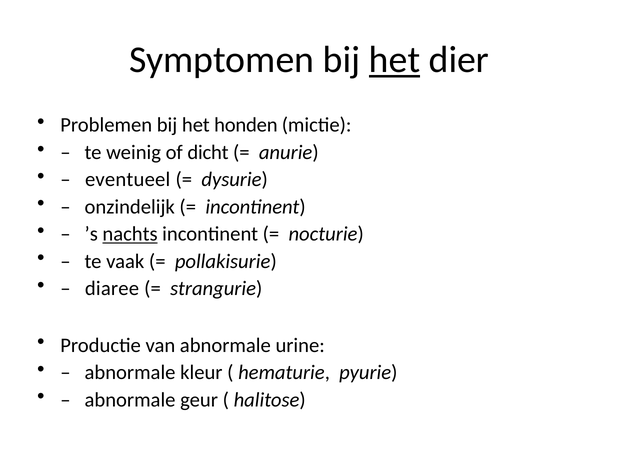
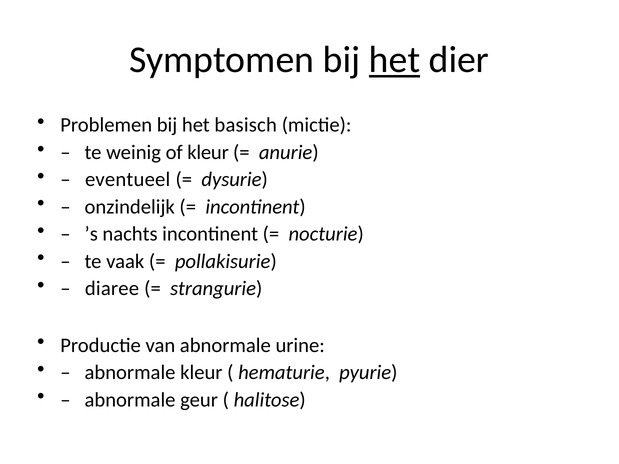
honden: honden -> basisch
of dicht: dicht -> kleur
nachts underline: present -> none
